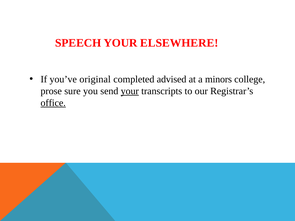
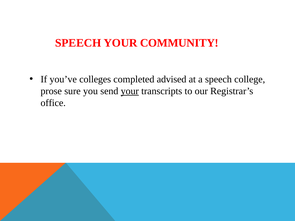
ELSEWHERE: ELSEWHERE -> COMMUNITY
original: original -> colleges
a minors: minors -> speech
office underline: present -> none
